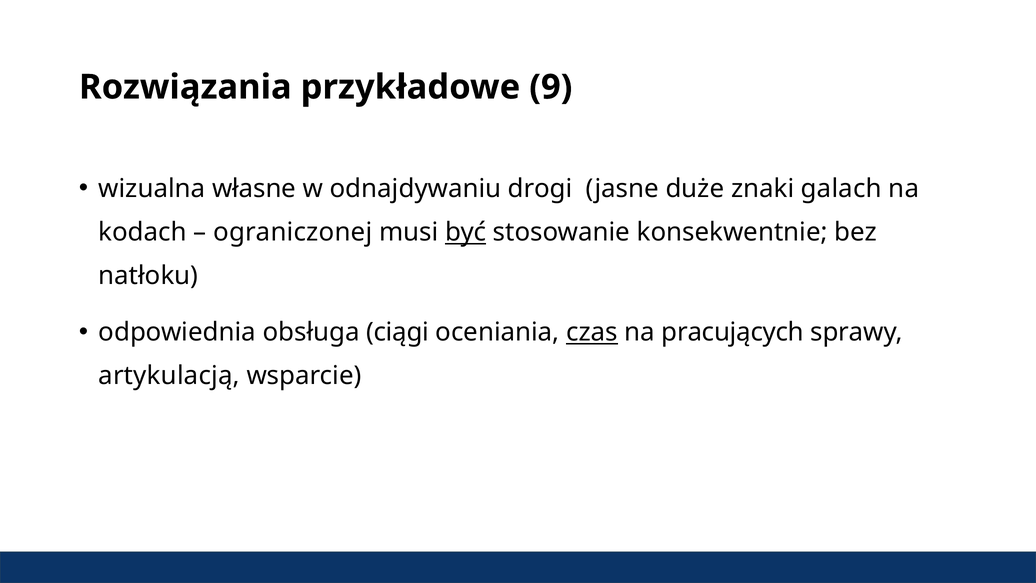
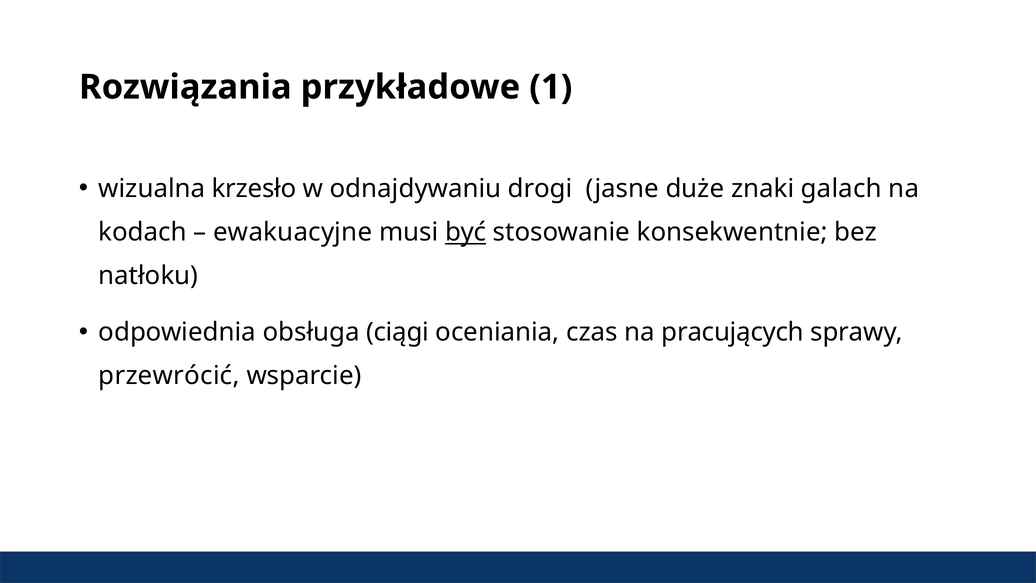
9: 9 -> 1
własne: własne -> krzesło
ograniczonej: ograniczonej -> ewakuacyjne
czas underline: present -> none
artykulacją: artykulacją -> przewrócić
